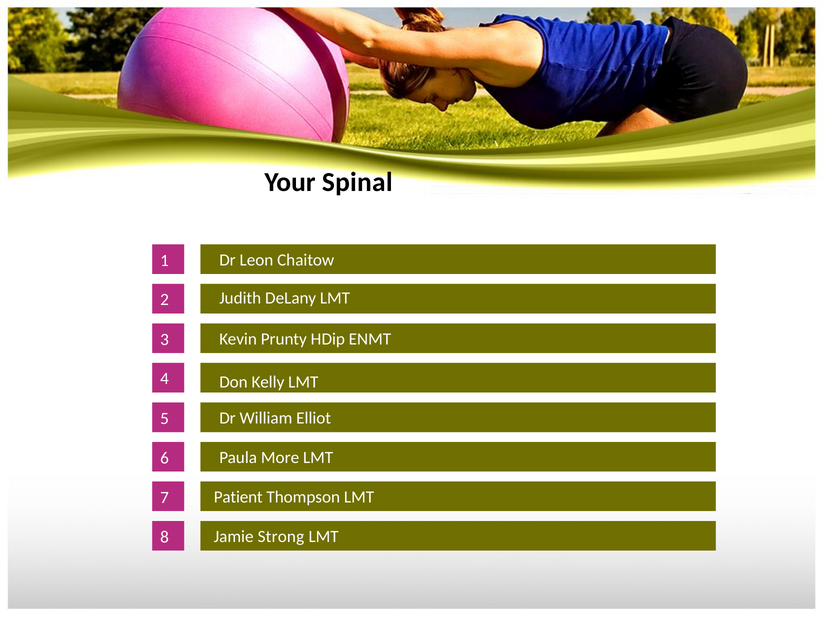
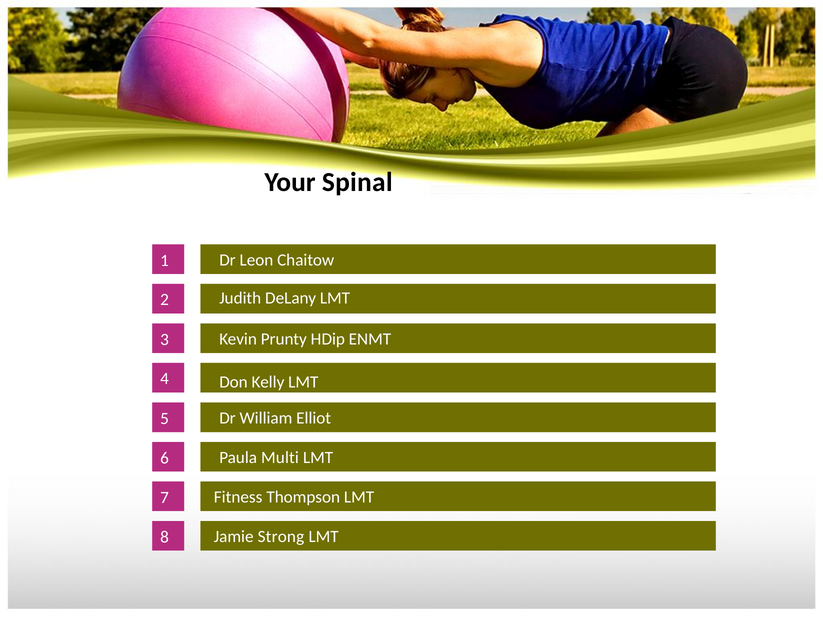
More: More -> Multi
Patient: Patient -> Fitness
